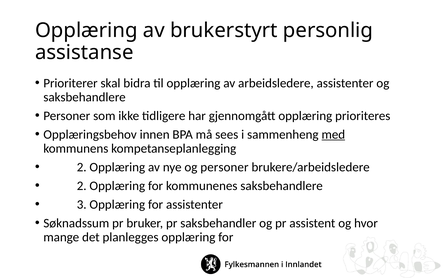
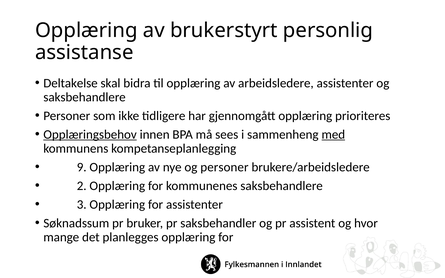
Prioriterer: Prioriterer -> Deltakelse
Opplæringsbehov underline: none -> present
2 at (82, 167): 2 -> 9
